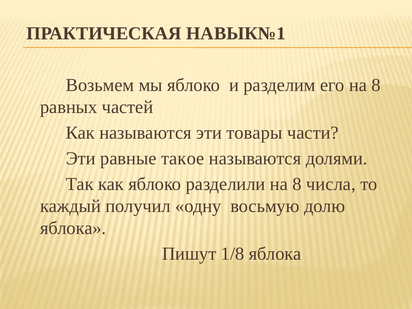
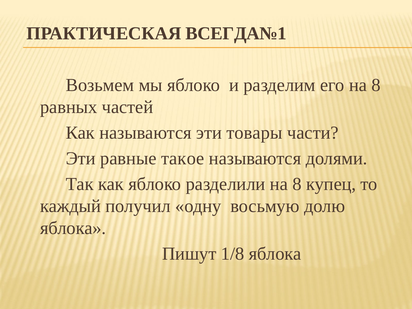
НАВЫК№1: НАВЫК№1 -> ВСЕГДА№1
числа: числа -> купец
